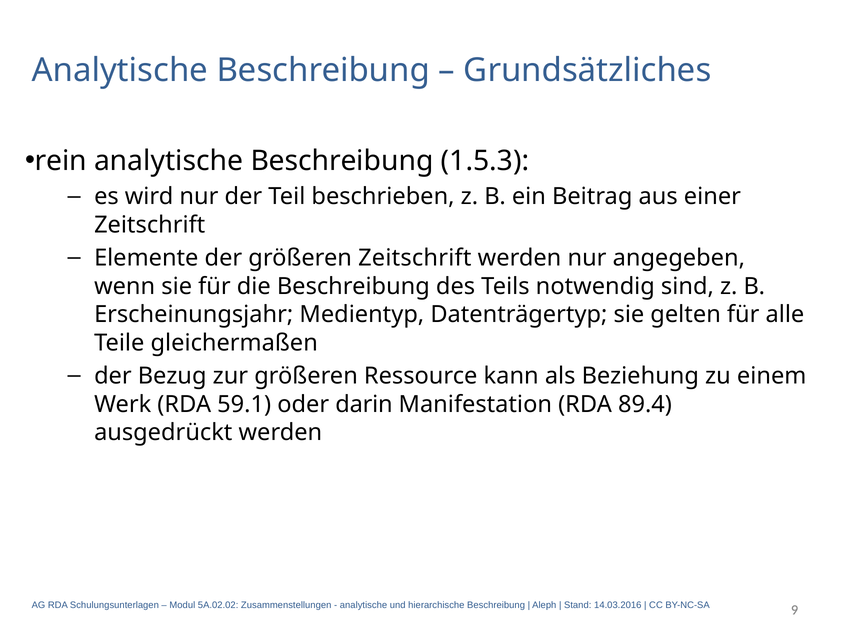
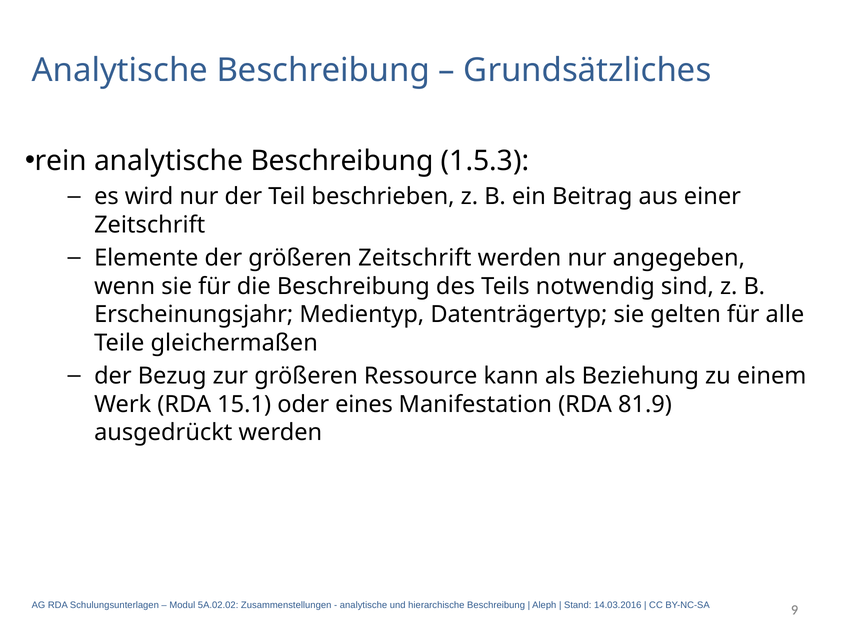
59.1: 59.1 -> 15.1
darin: darin -> eines
89.4: 89.4 -> 81.9
